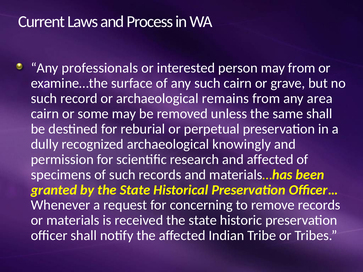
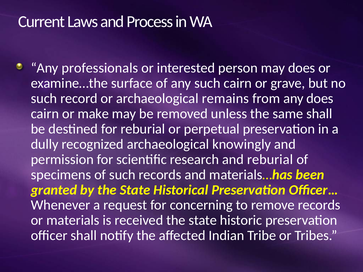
may from: from -> does
any area: area -> does
some: some -> make
and affected: affected -> reburial
